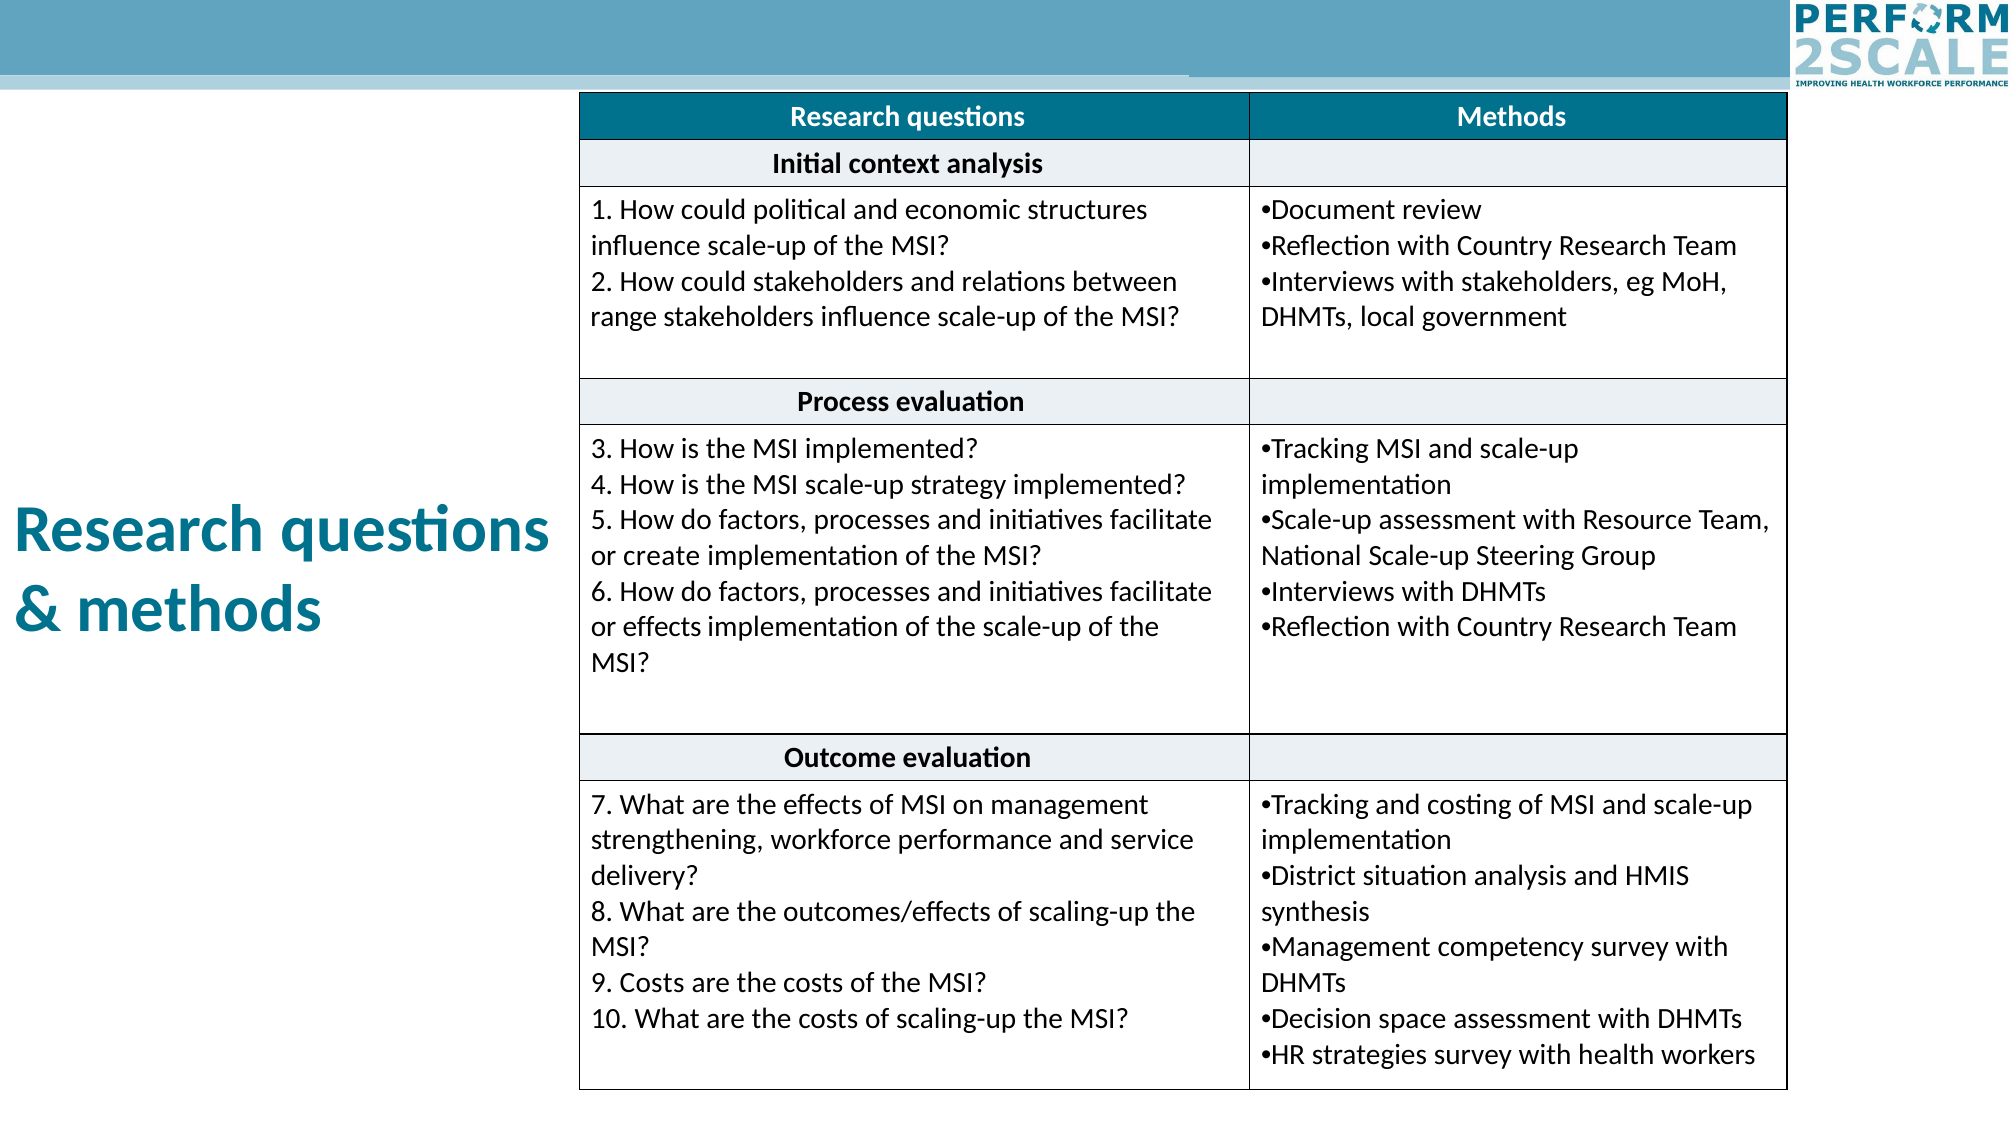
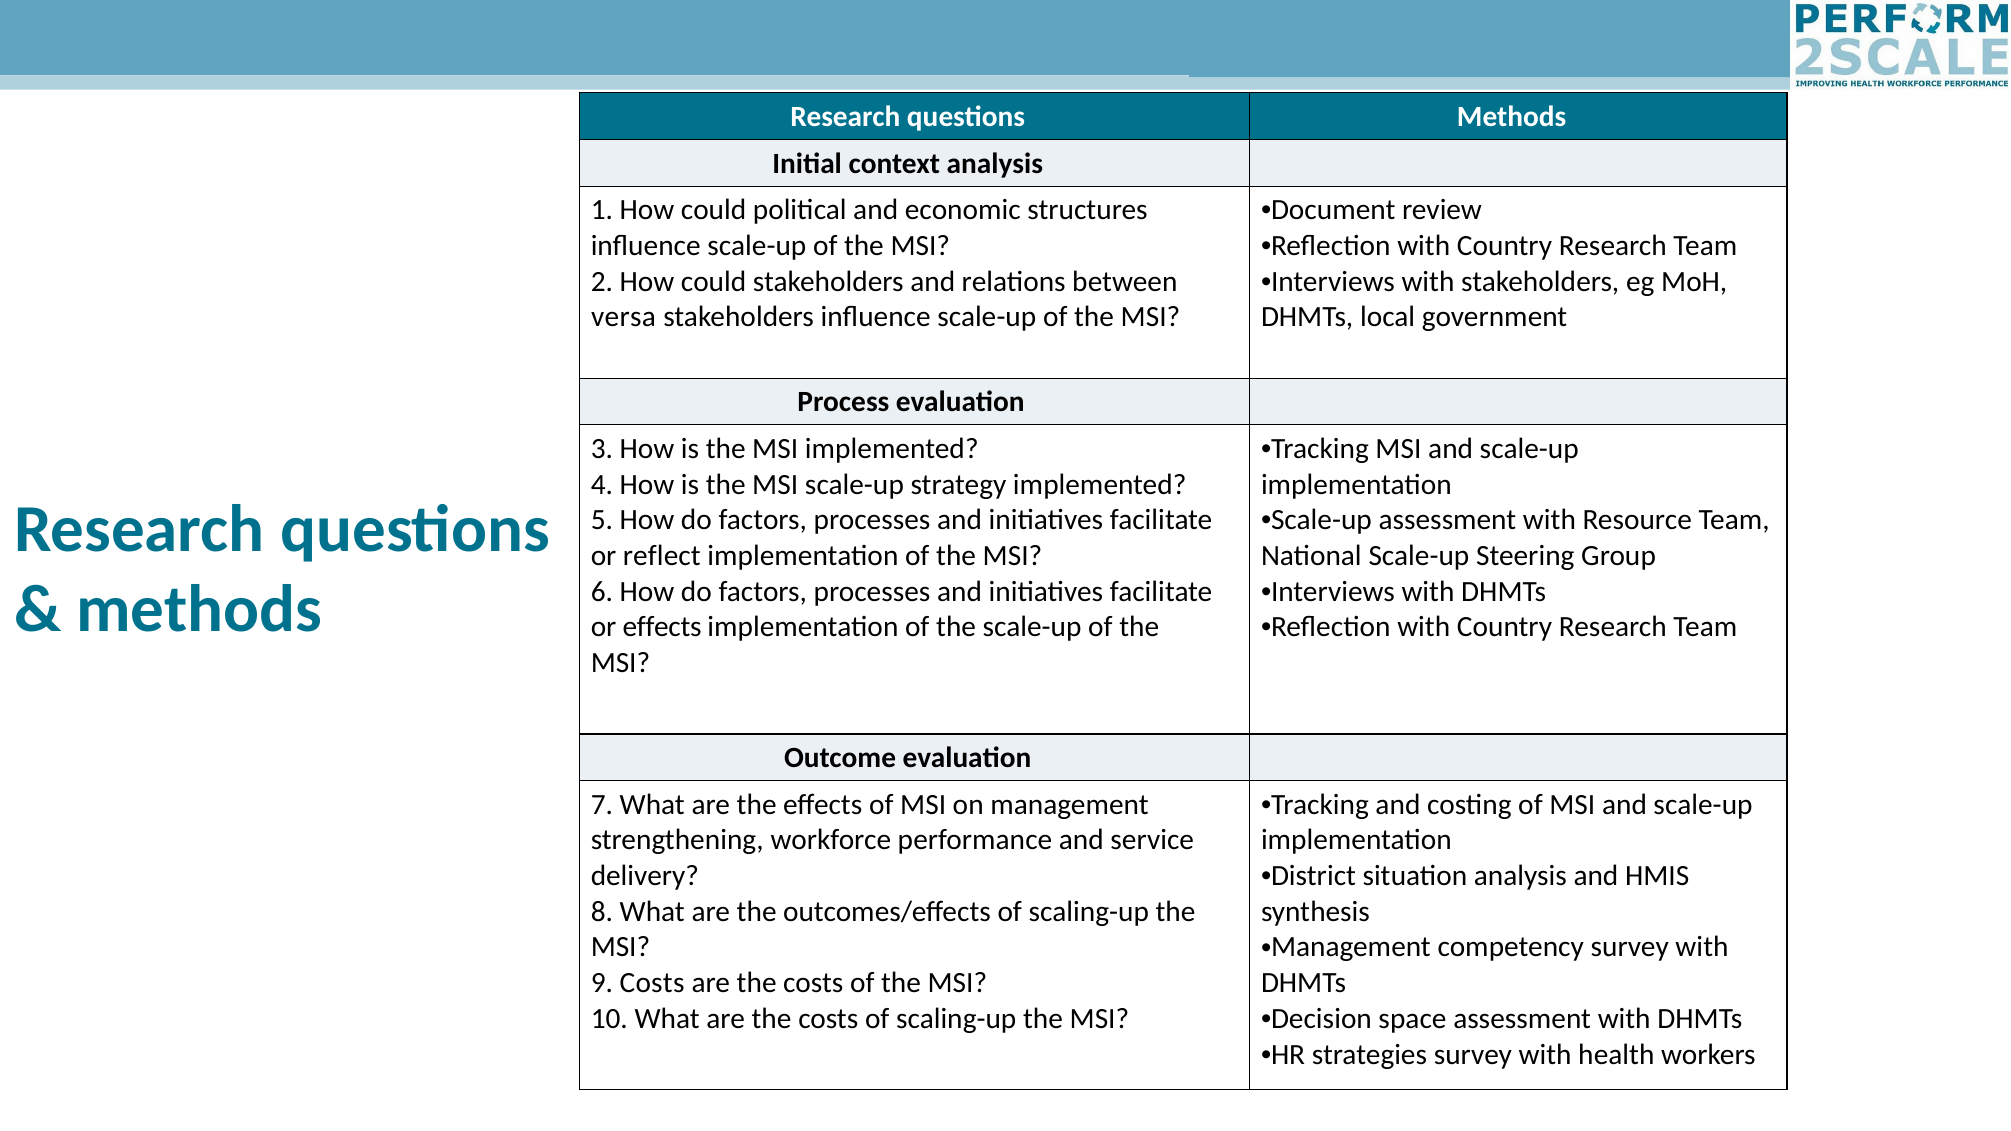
range: range -> versa
create: create -> reflect
